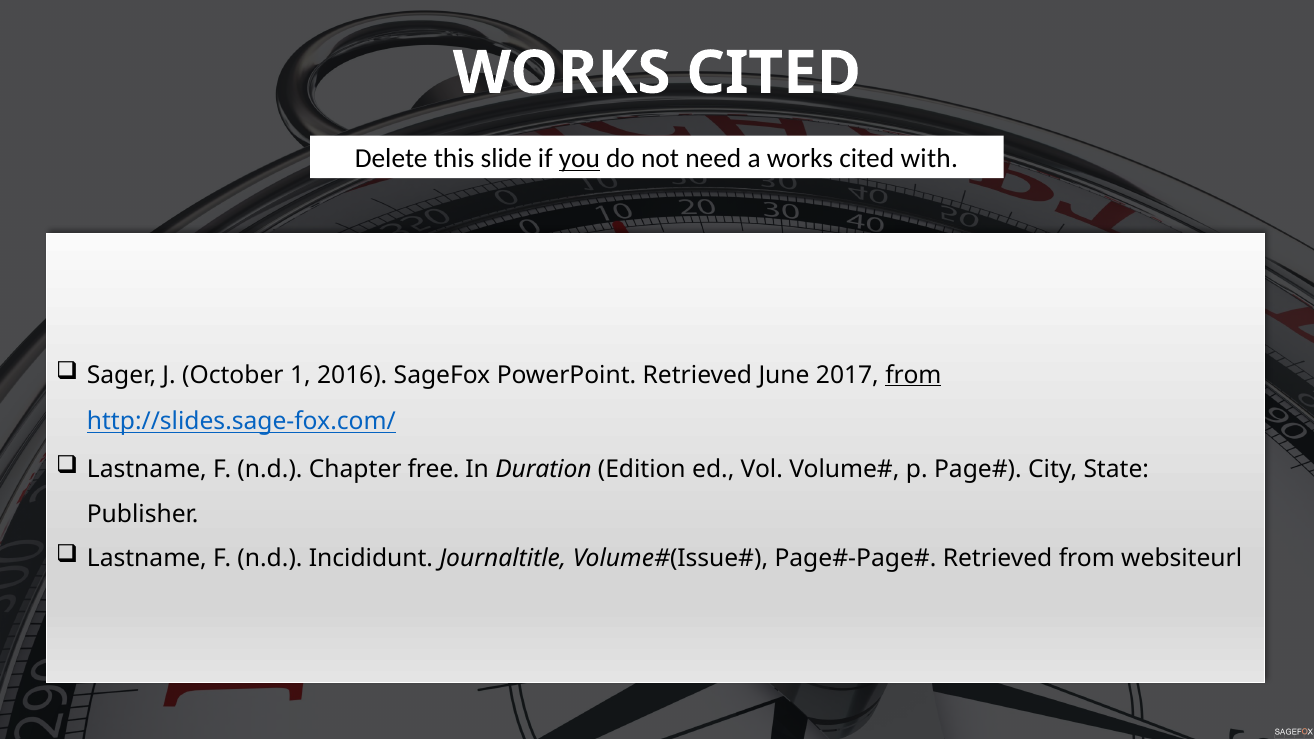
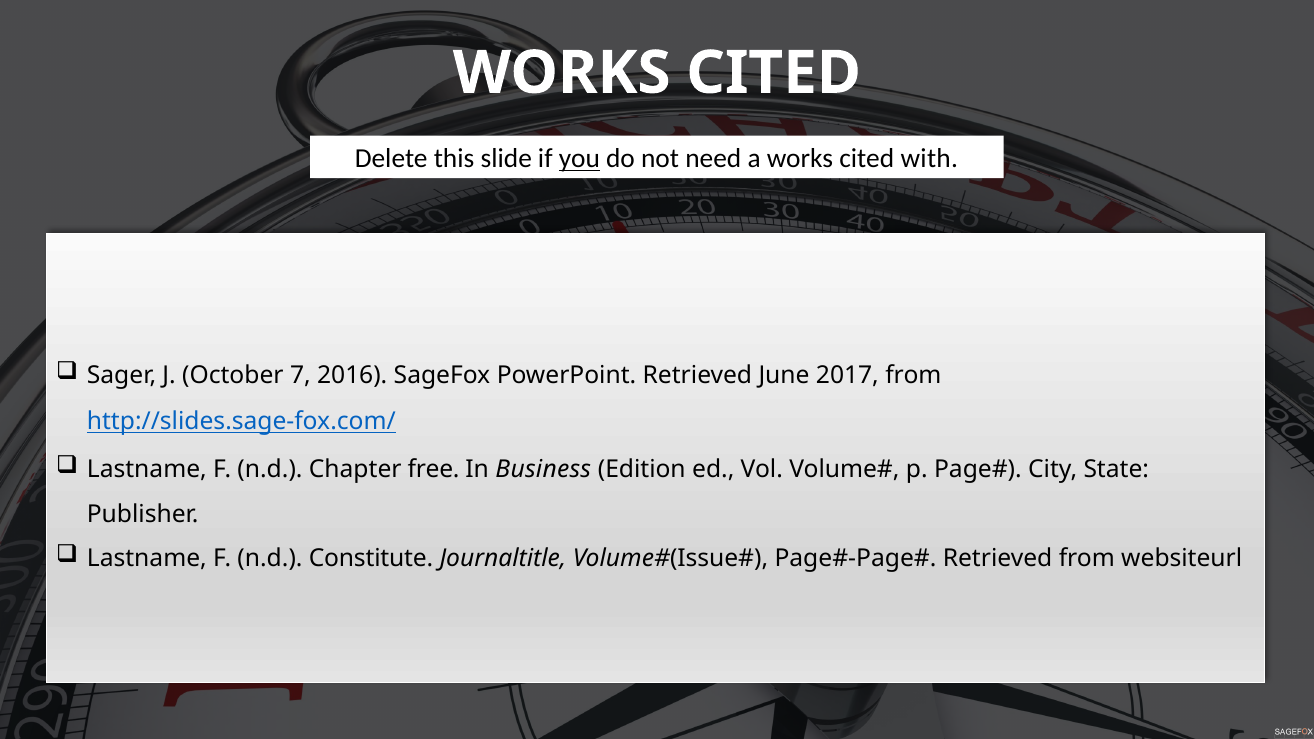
1: 1 -> 7
from at (913, 375) underline: present -> none
Duration: Duration -> Business
Incididunt: Incididunt -> Constitute
